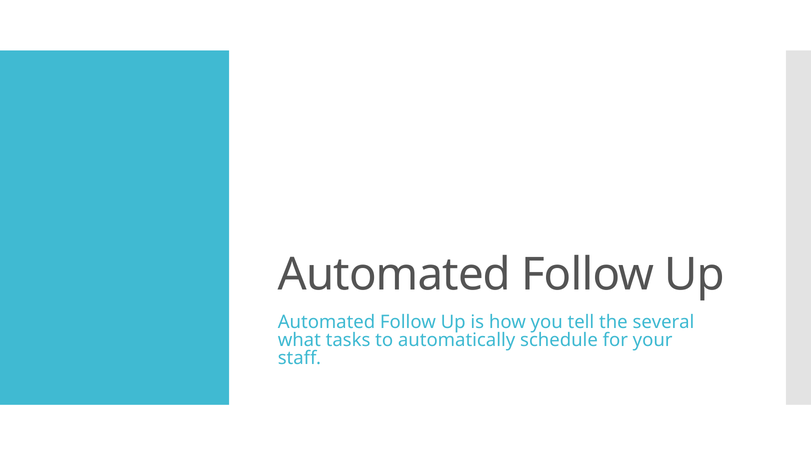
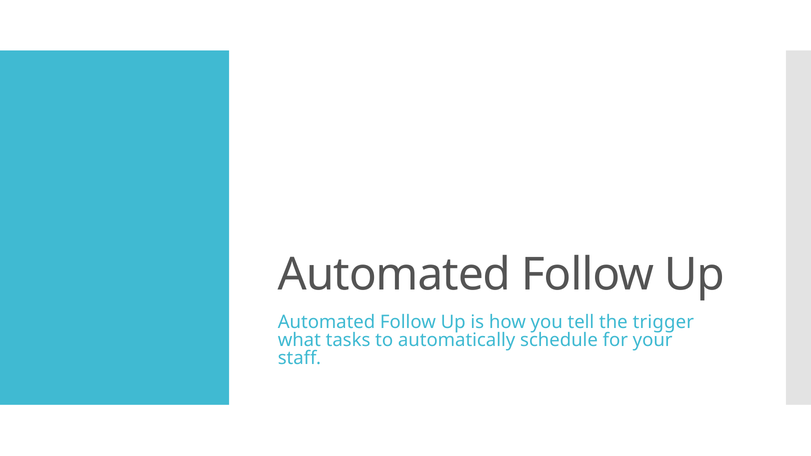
several: several -> trigger
